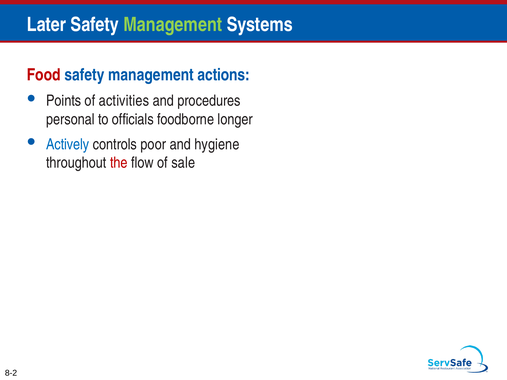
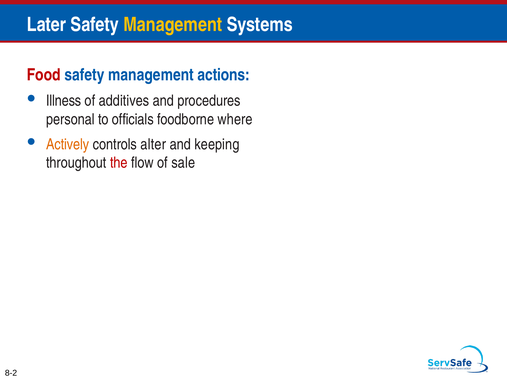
Management at (173, 25) colour: light green -> yellow
Points: Points -> Illness
activities: activities -> additives
longer: longer -> where
Actively colour: blue -> orange
poor: poor -> alter
hygiene: hygiene -> keeping
